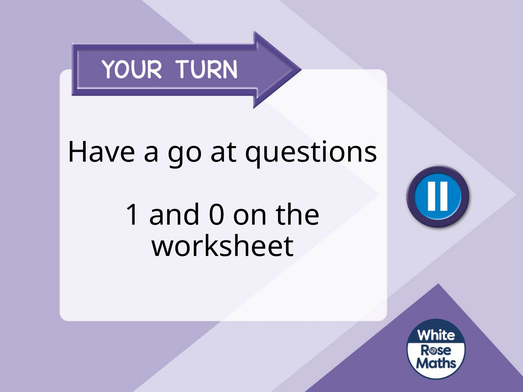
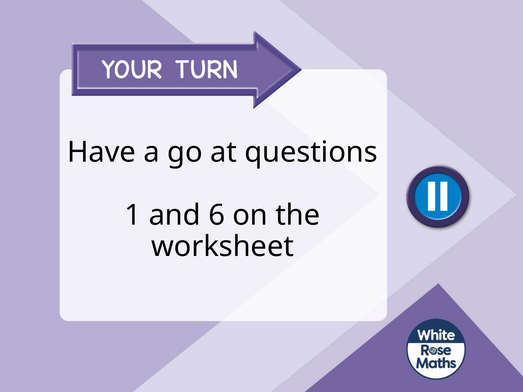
0: 0 -> 6
